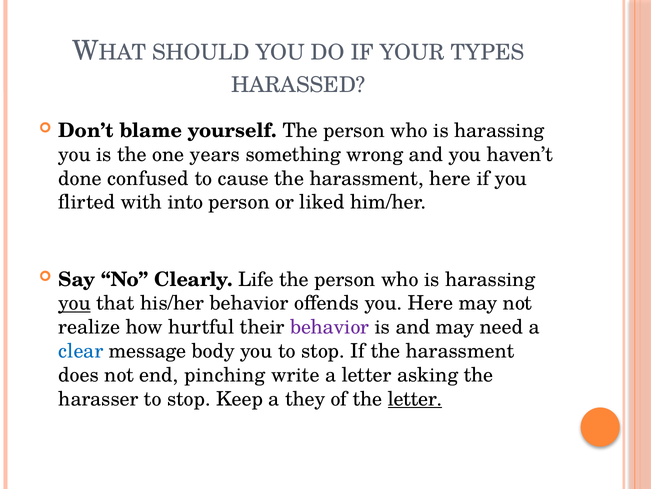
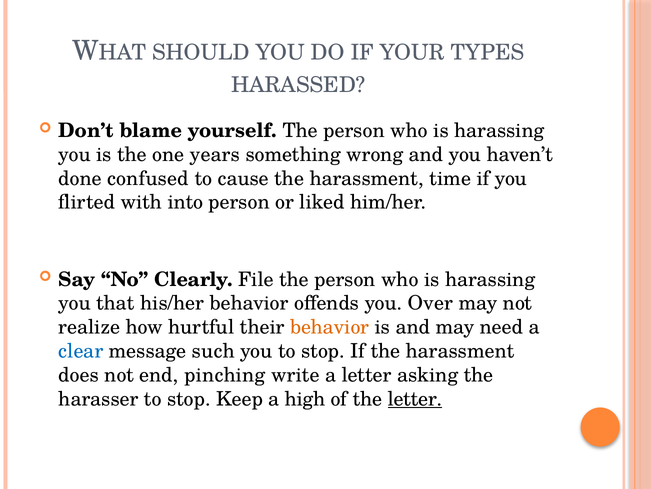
harassment here: here -> time
Life: Life -> File
you at (75, 303) underline: present -> none
you Here: Here -> Over
behavior at (330, 327) colour: purple -> orange
body: body -> such
they: they -> high
